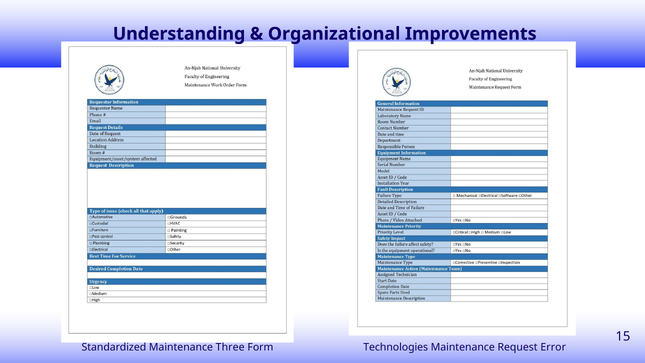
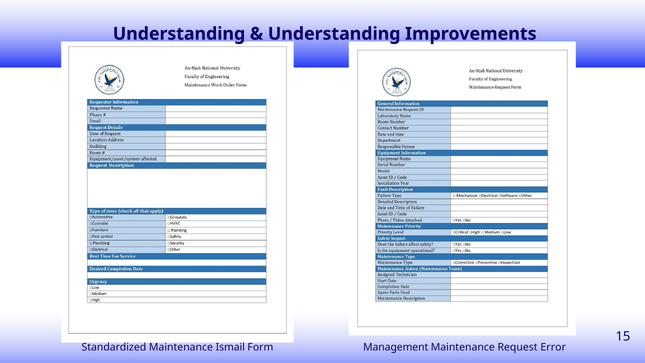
Organizational at (334, 34): Organizational -> Understanding
Three: Three -> Ismail
Technologies: Technologies -> Management
